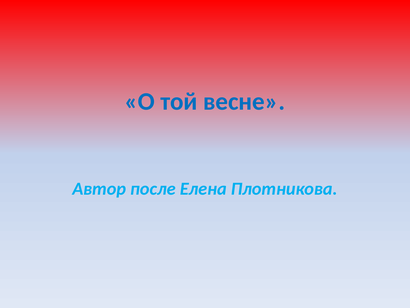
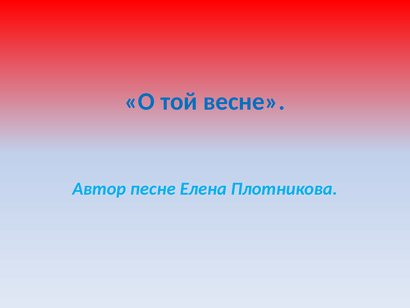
после: после -> песне
